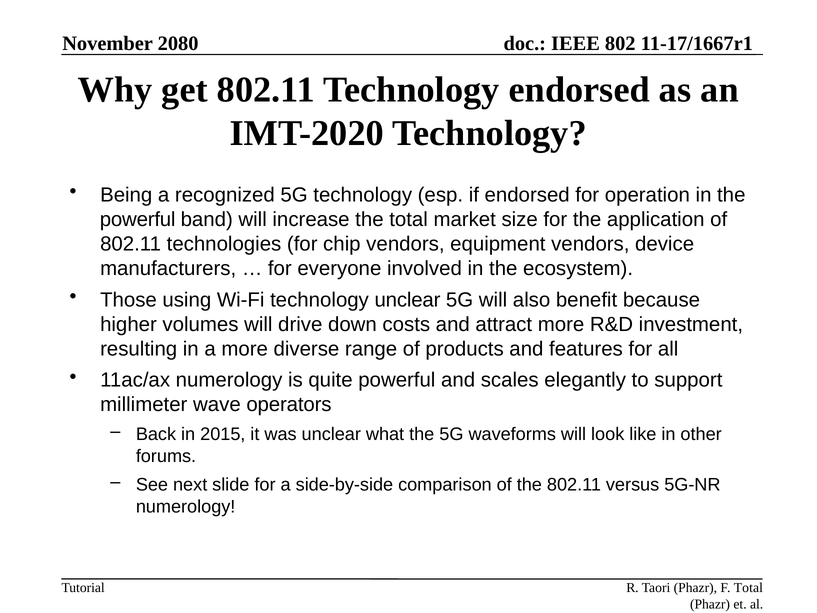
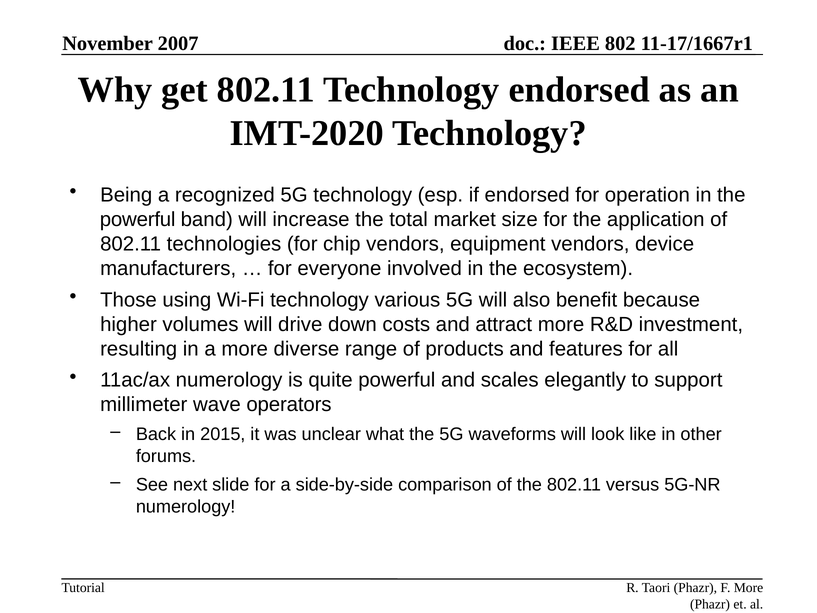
2080: 2080 -> 2007
technology unclear: unclear -> various
F Total: Total -> More
